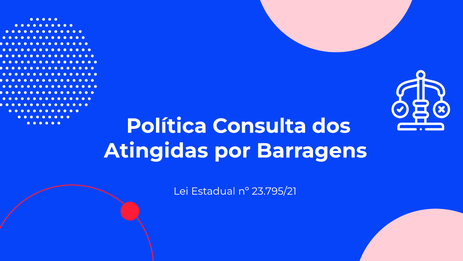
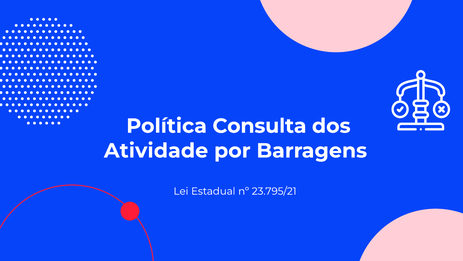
Atingidas: Atingidas -> Atividade
